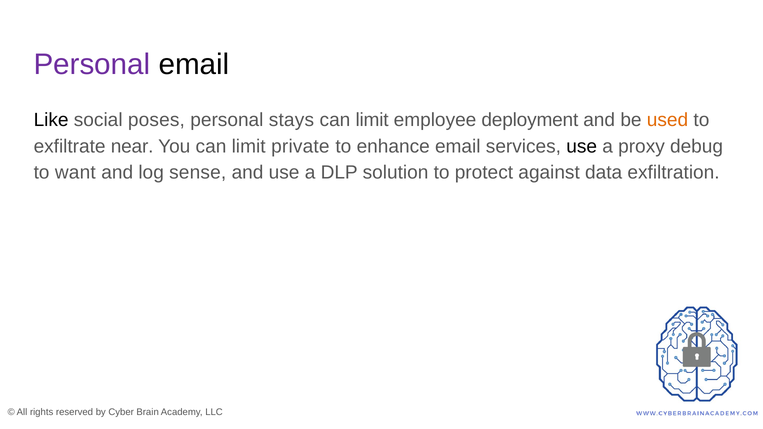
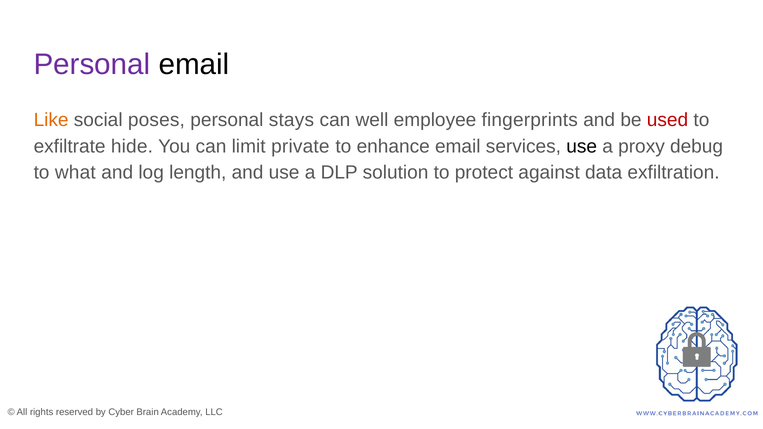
Like colour: black -> orange
limit at (372, 120): limit -> well
deployment: deployment -> fingerprints
used colour: orange -> red
near: near -> hide
want: want -> what
sense: sense -> length
